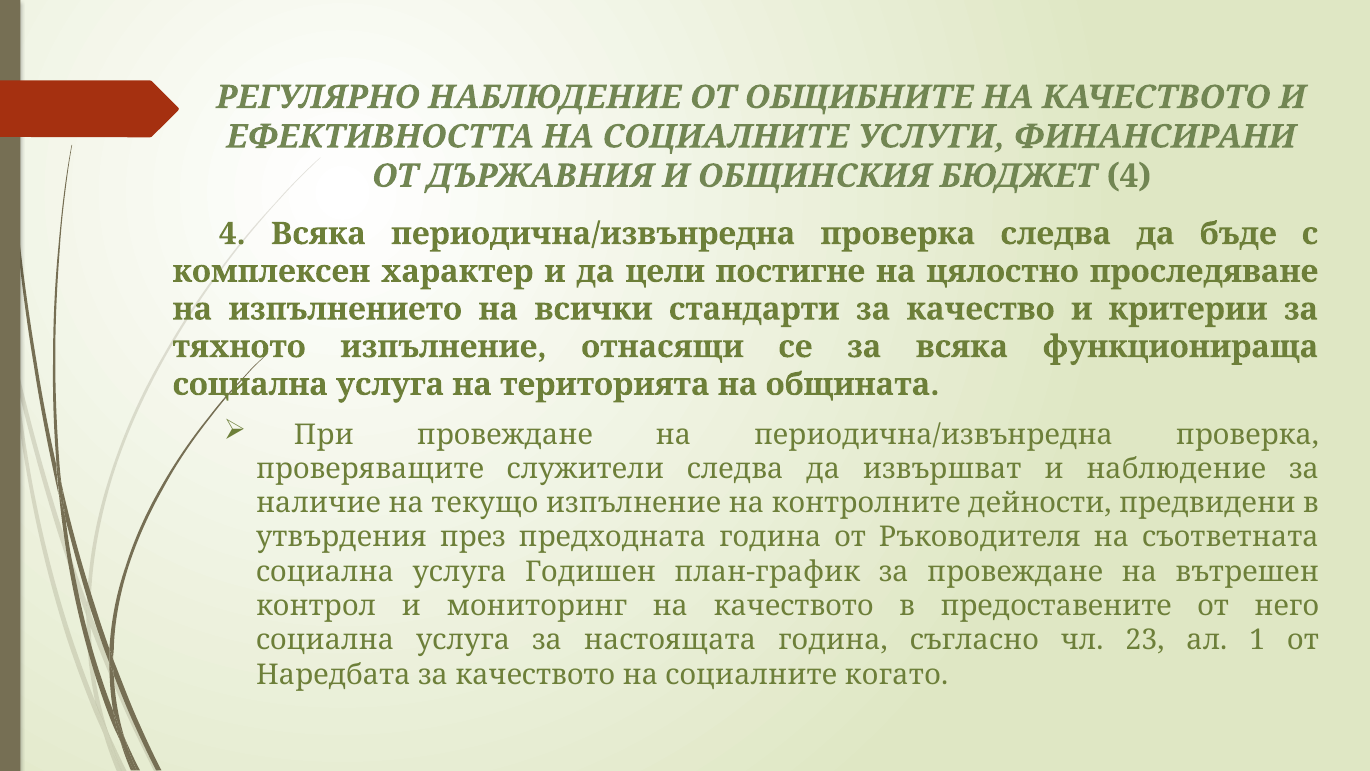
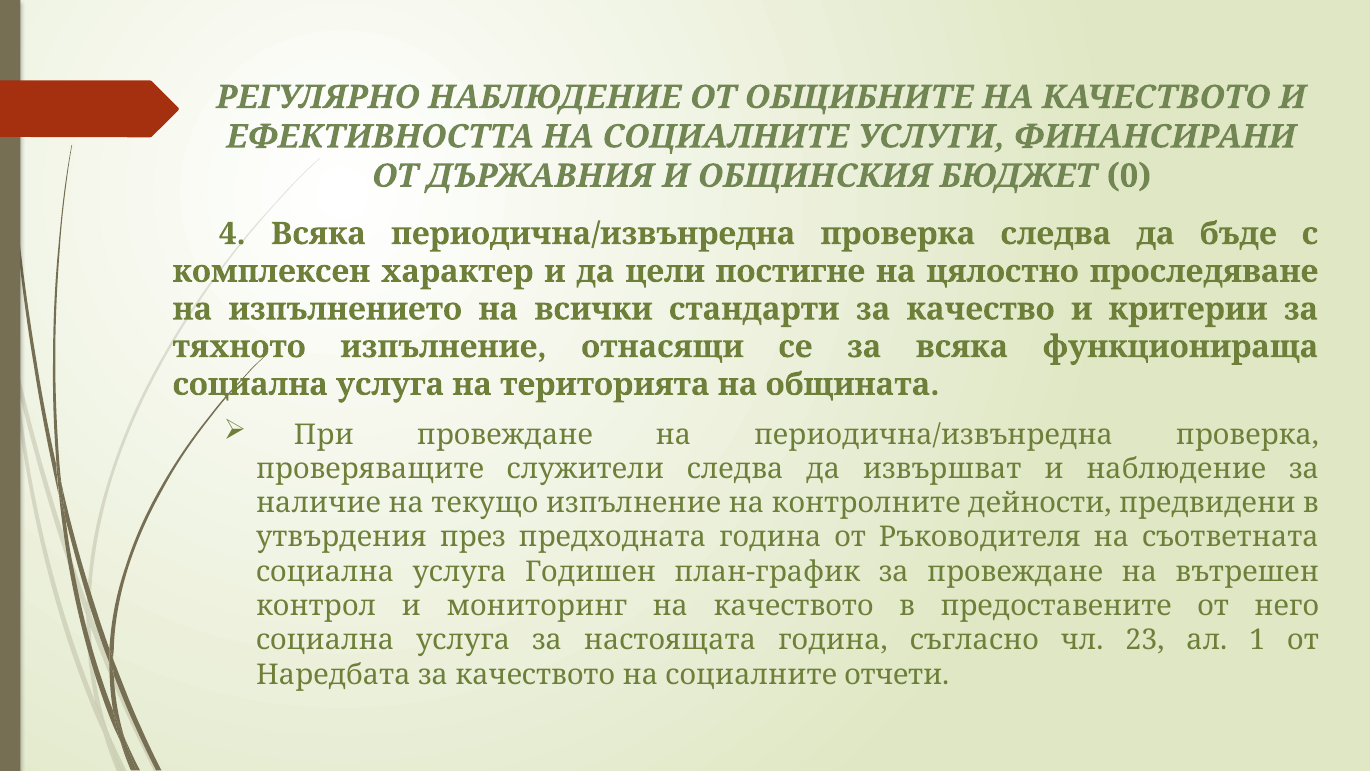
БЮДЖЕТ 4: 4 -> 0
когато: когато -> отчети
